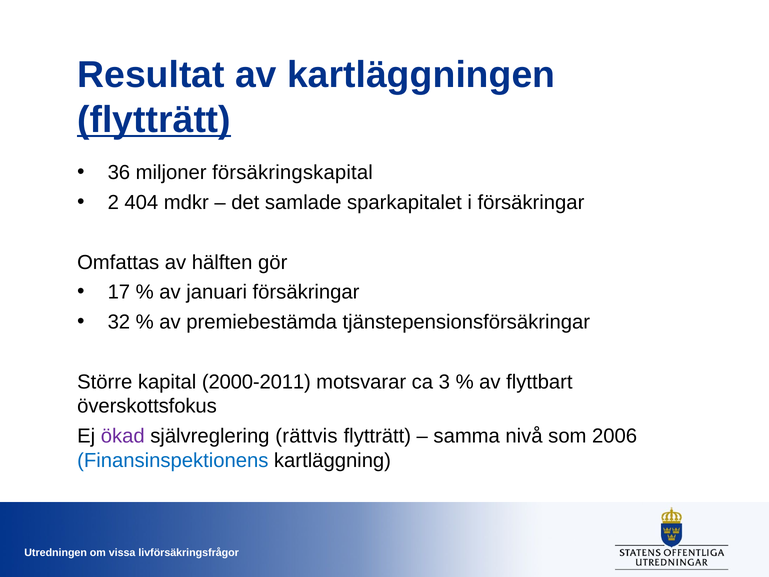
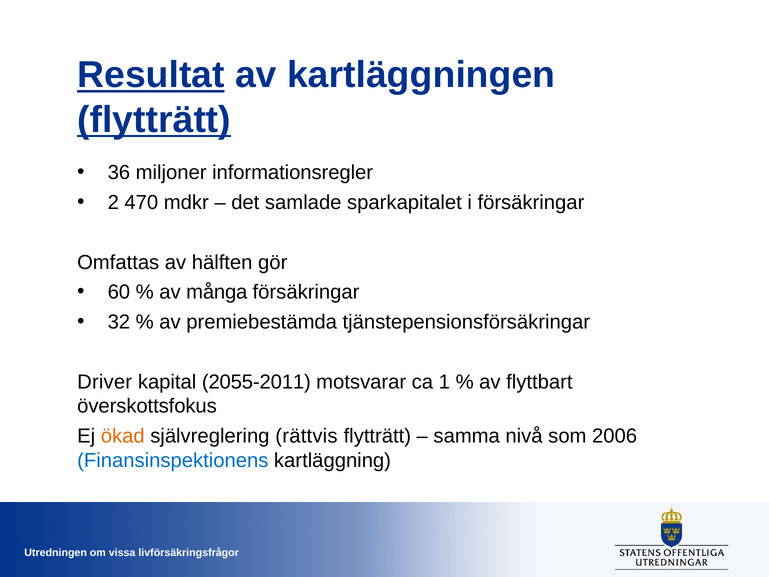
Resultat underline: none -> present
försäkringskapital: försäkringskapital -> informationsregler
404: 404 -> 470
17: 17 -> 60
januari: januari -> många
Större: Större -> Driver
2000-2011: 2000-2011 -> 2055-2011
3: 3 -> 1
ökad colour: purple -> orange
